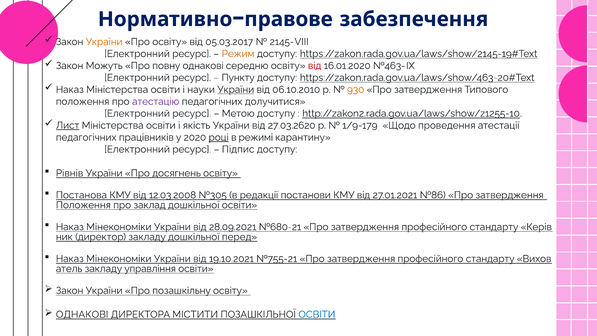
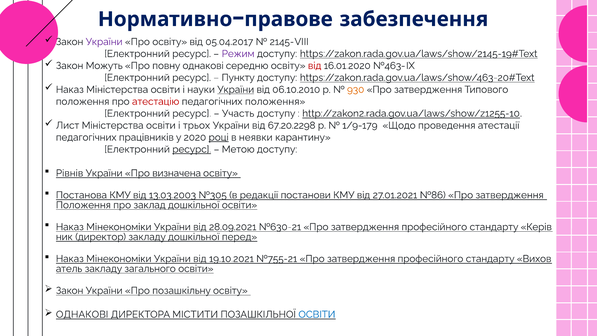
України at (104, 42) colour: orange -> purple
05.03.2017: 05.03.2017 -> 05.04.2017
Режим colour: orange -> purple
атестацію colour: purple -> red
педагогічних долучитися: долучитися -> положення
Метою: Метою -> Участь
Лист underline: present -> none
якість: якість -> трьох
27.03.2620: 27.03.2620 -> 67.20.2298
режимі: режимі -> неявки
ресурс at (192, 149) underline: none -> present
Підпис: Підпис -> Метою
досягнень: досягнень -> визначена
12.03.2008: 12.03.2008 -> 13.03.2003
№680-21: №680-21 -> №630-21
управління: управління -> загального
